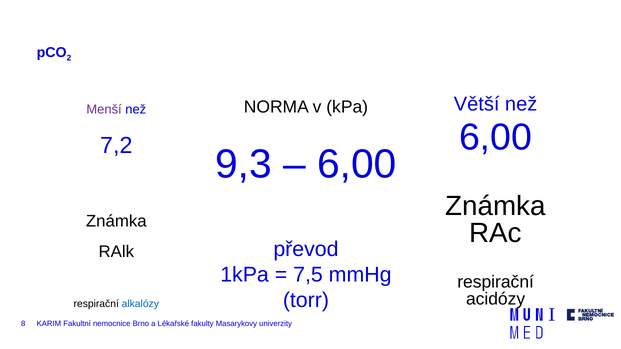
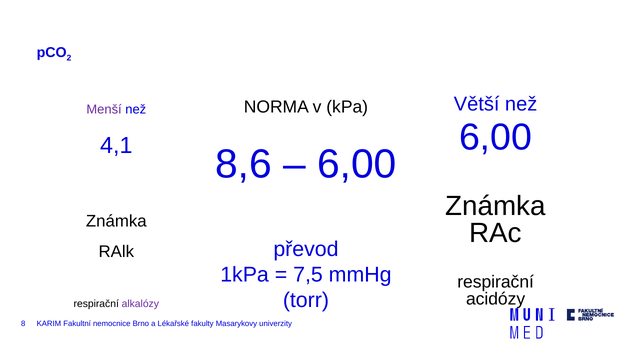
7,2: 7,2 -> 4,1
9,3: 9,3 -> 8,6
alkalózy colour: blue -> purple
